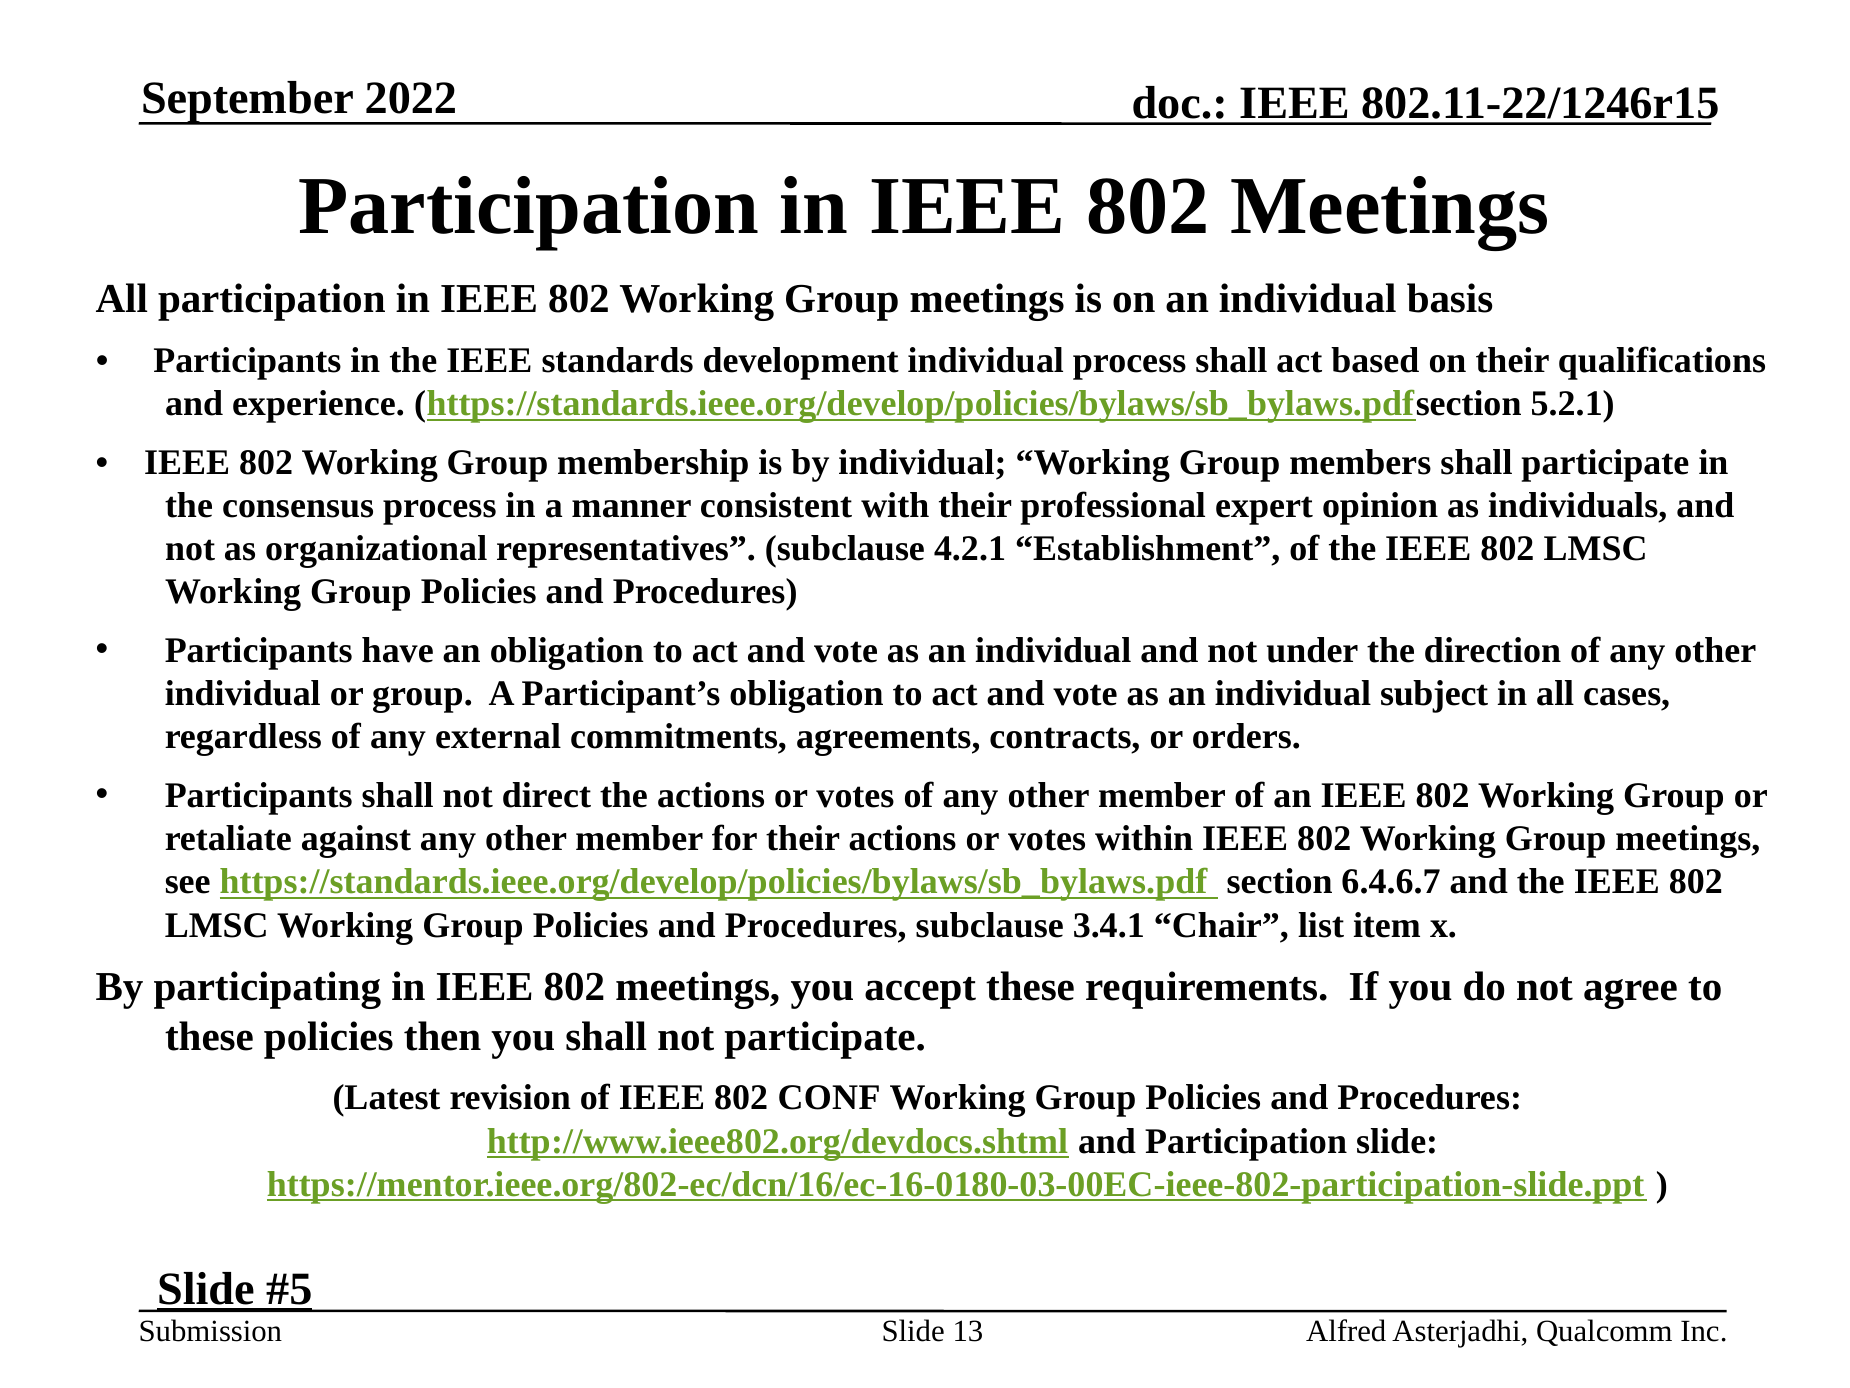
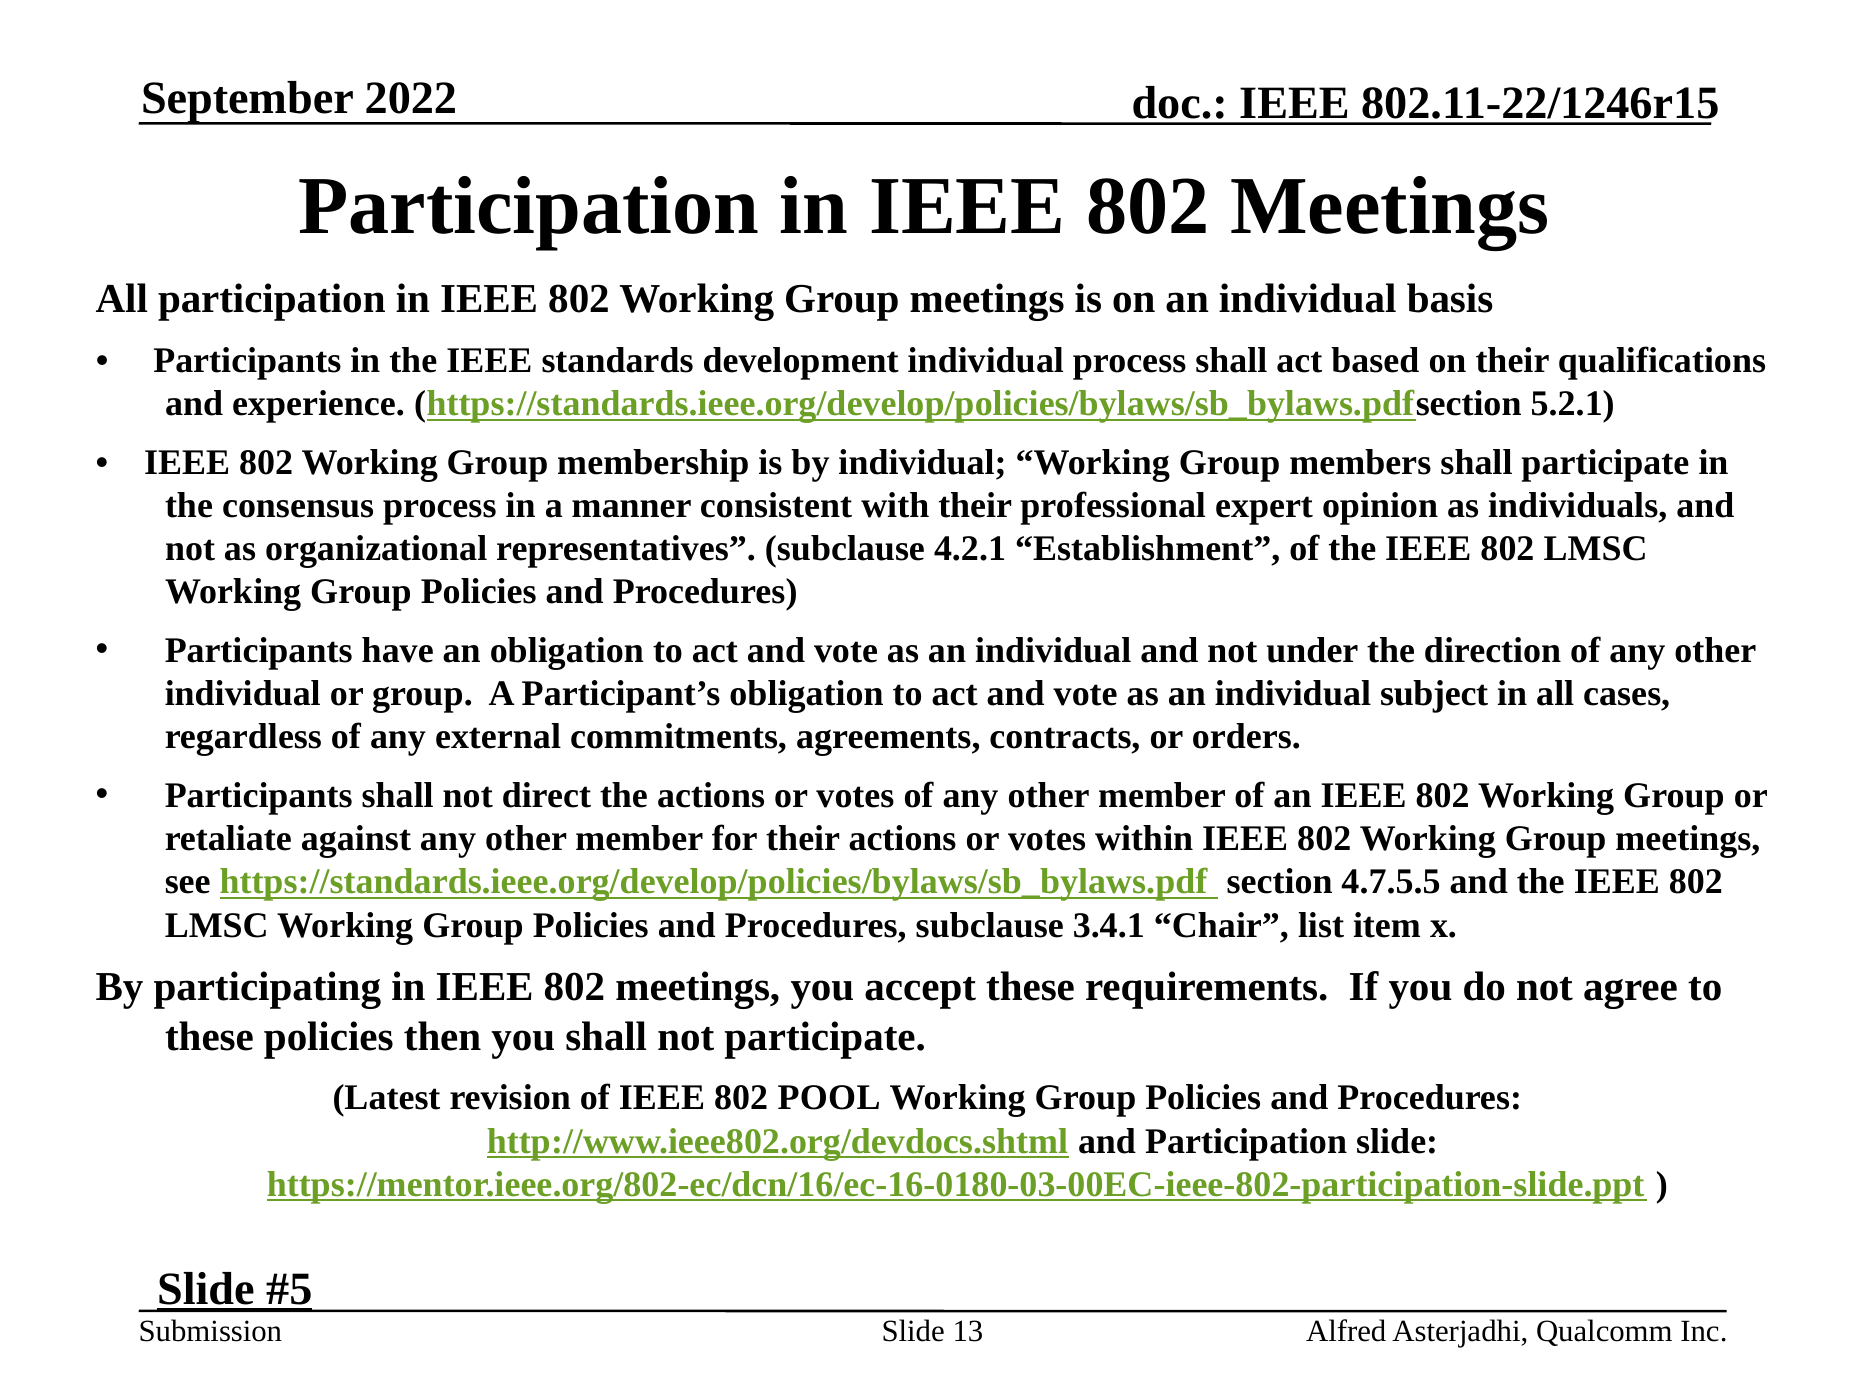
6.4.6.7: 6.4.6.7 -> 4.7.5.5
CONF: CONF -> POOL
